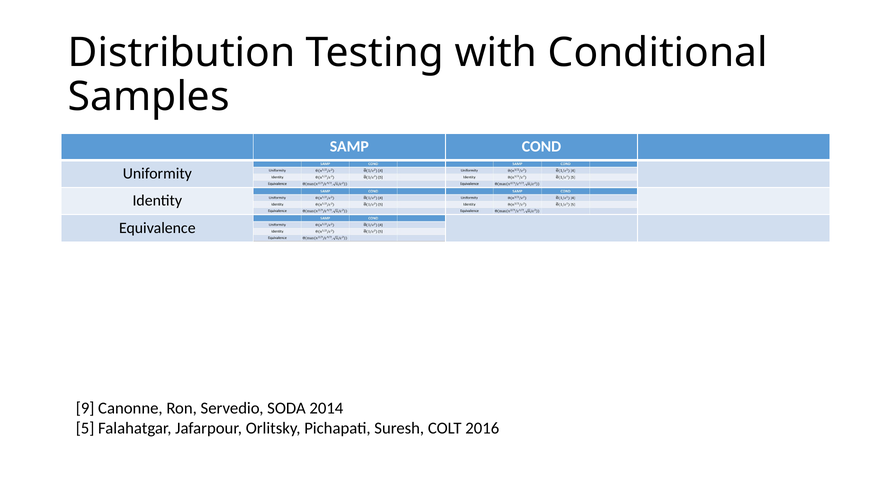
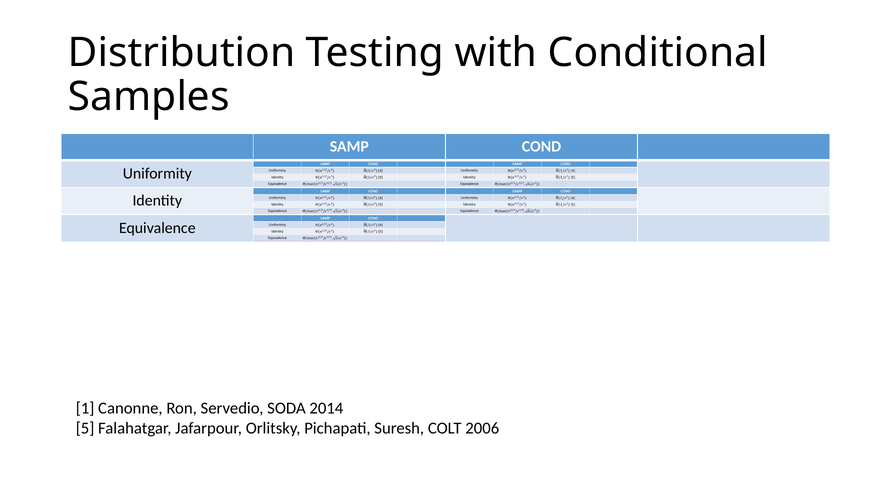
9: 9 -> 1
2016: 2016 -> 2006
